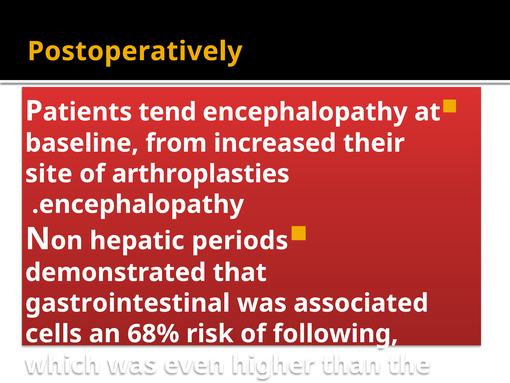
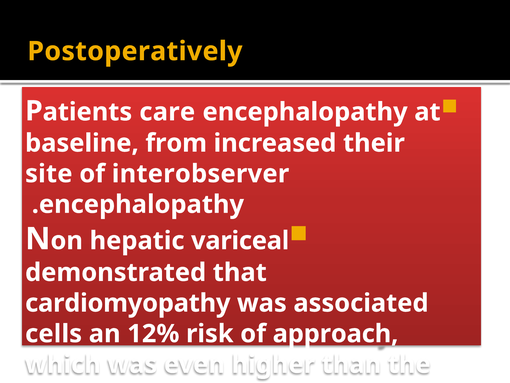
tend: tend -> care
arthroplasties: arthroplasties -> interobserver
periods: periods -> variceal
gastrointestinal: gastrointestinal -> cardiomyopathy
68%: 68% -> 12%
following: following -> approach
